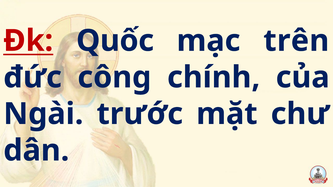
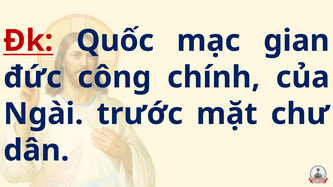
trên: trên -> gian
